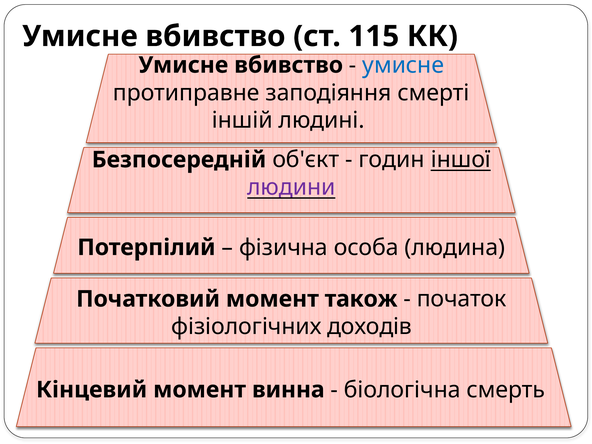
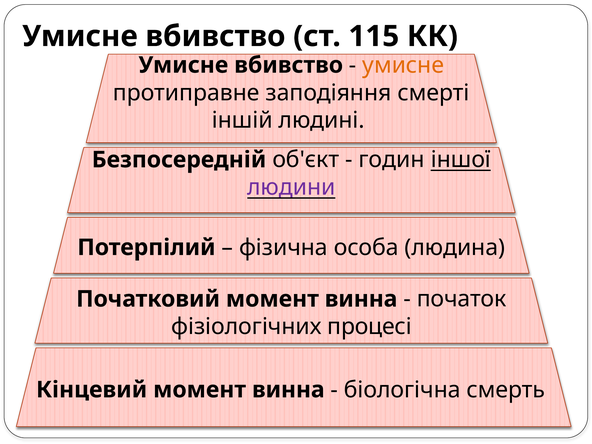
умисне at (403, 65) colour: blue -> orange
Початковий момент також: також -> винна
доходів: доходів -> процесі
